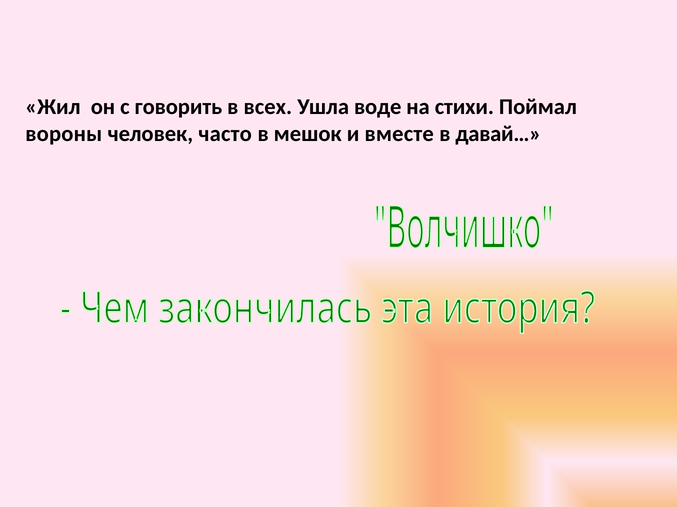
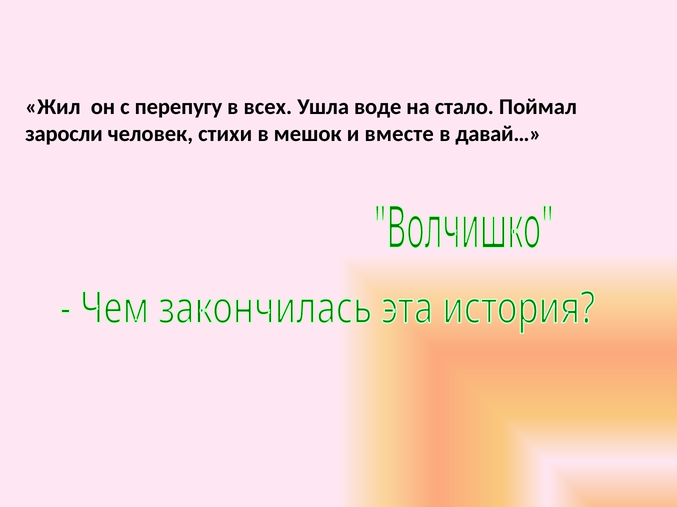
говорить: говорить -> перепугу
стихи: стихи -> стало
вороны: вороны -> заросли
часто: часто -> стихи
